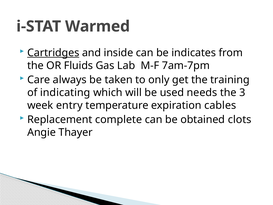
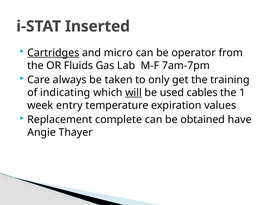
Warmed: Warmed -> Inserted
inside: inside -> micro
indicates: indicates -> operator
will underline: none -> present
needs: needs -> cables
3: 3 -> 1
cables: cables -> values
clots: clots -> have
